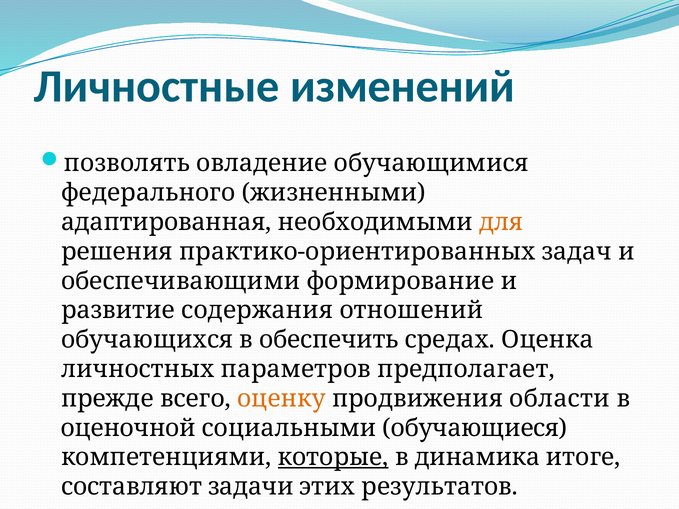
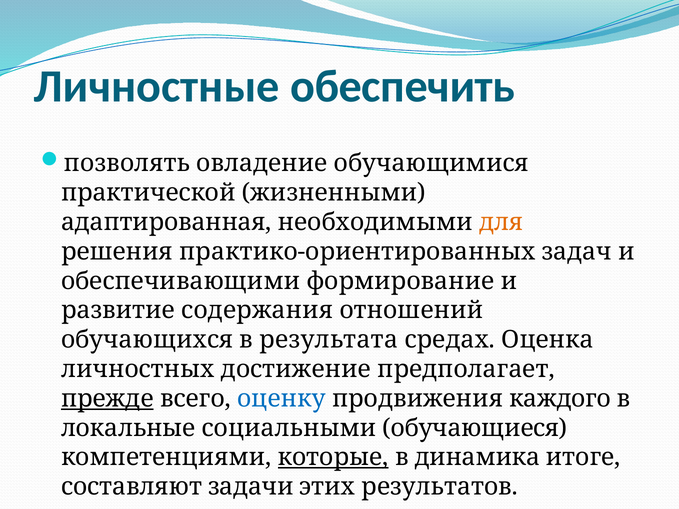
изменений: изменений -> обеспечить
федерального: федерального -> практической
обеспечить: обеспечить -> результата
параметров: параметров -> достижение
прежде underline: none -> present
оценку colour: orange -> blue
области: области -> каждого
оценочной: оценочной -> локальные
